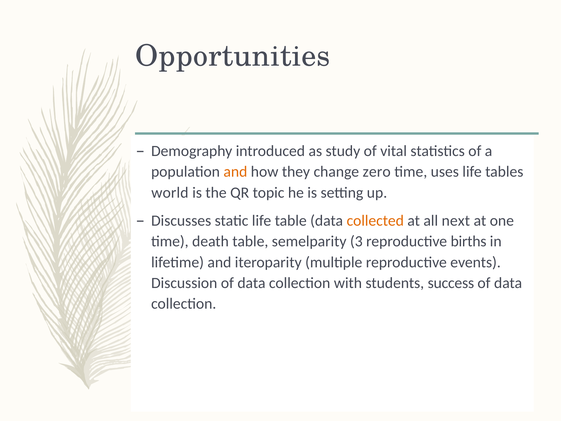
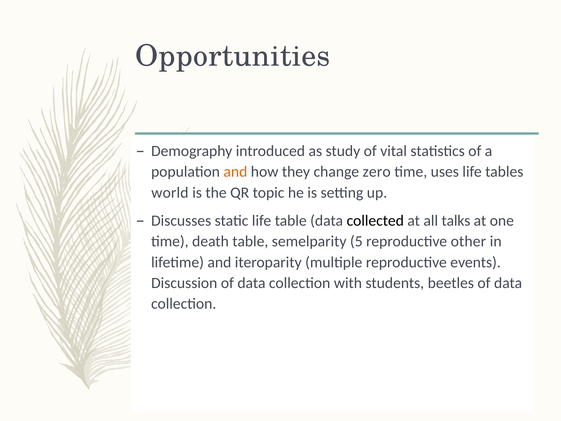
collected colour: orange -> black
next: next -> talks
3: 3 -> 5
births: births -> other
success: success -> beetles
